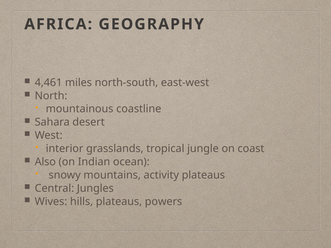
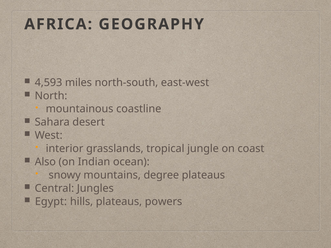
4,461: 4,461 -> 4,593
activity: activity -> degree
Wives: Wives -> Egypt
